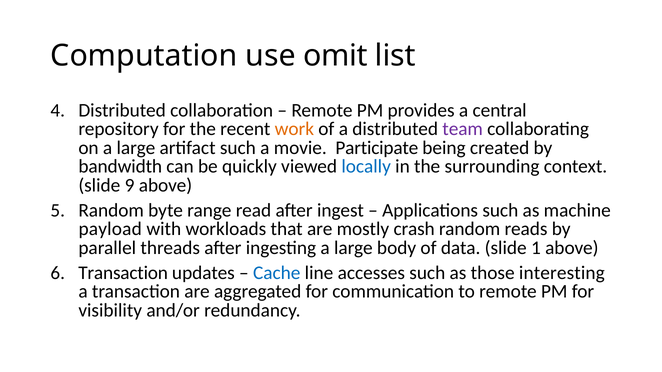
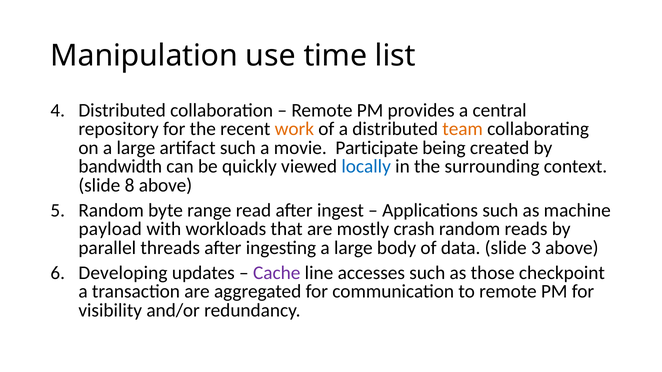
Computation: Computation -> Manipulation
omit: omit -> time
team colour: purple -> orange
9: 9 -> 8
1: 1 -> 3
Transaction at (123, 273): Transaction -> Developing
Cache colour: blue -> purple
interesting: interesting -> checkpoint
